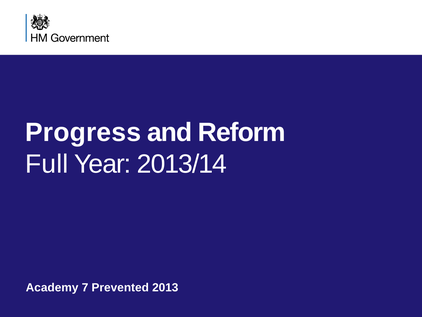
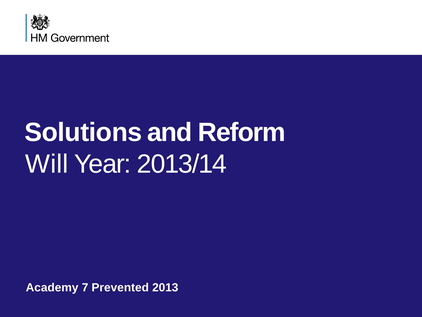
Progress: Progress -> Solutions
Full: Full -> Will
